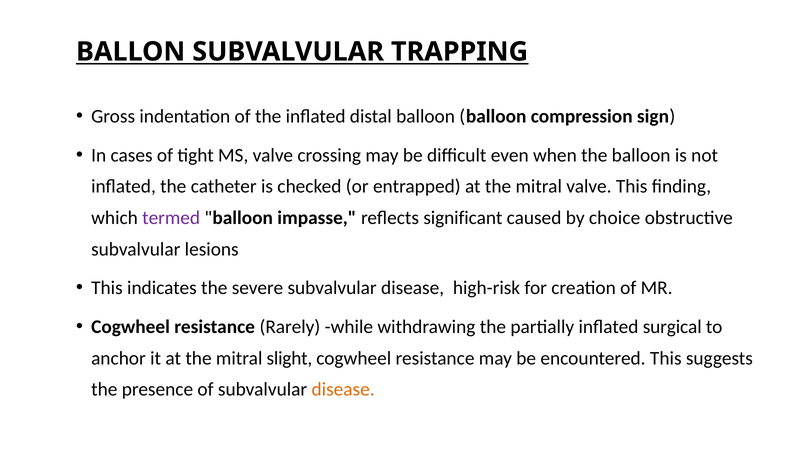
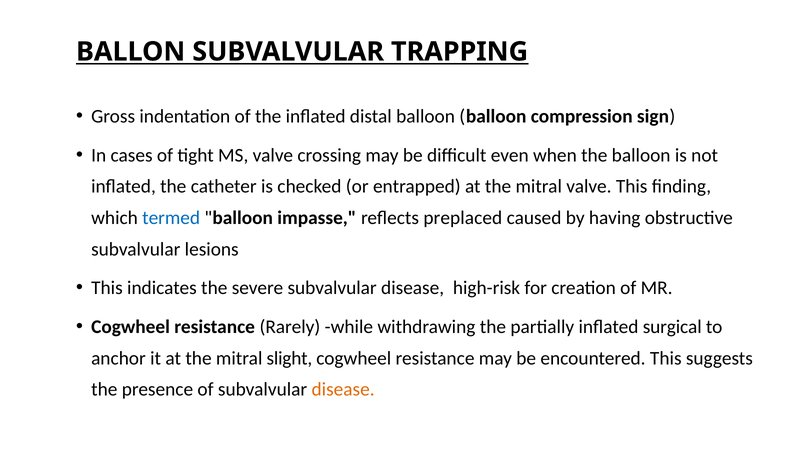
termed colour: purple -> blue
significant: significant -> preplaced
choice: choice -> having
